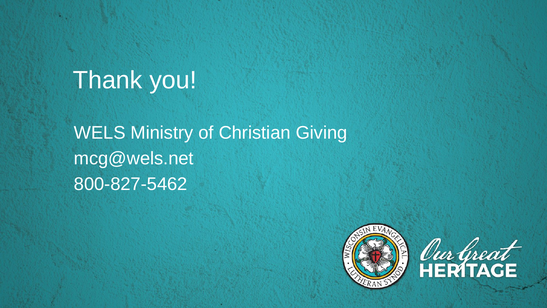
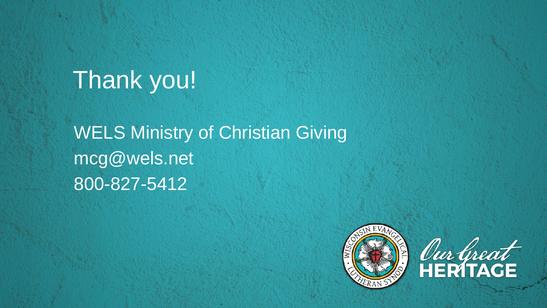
800-827-5462: 800-827-5462 -> 800-827-5412
